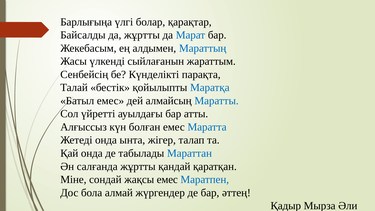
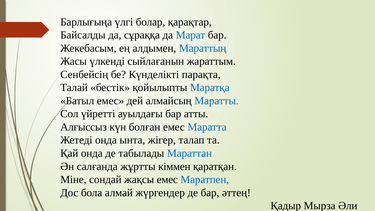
да жұртты: жұртты -> сұраққа
қандай: қандай -> кіммен
